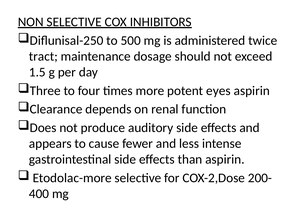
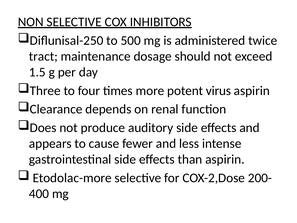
eyes: eyes -> virus
